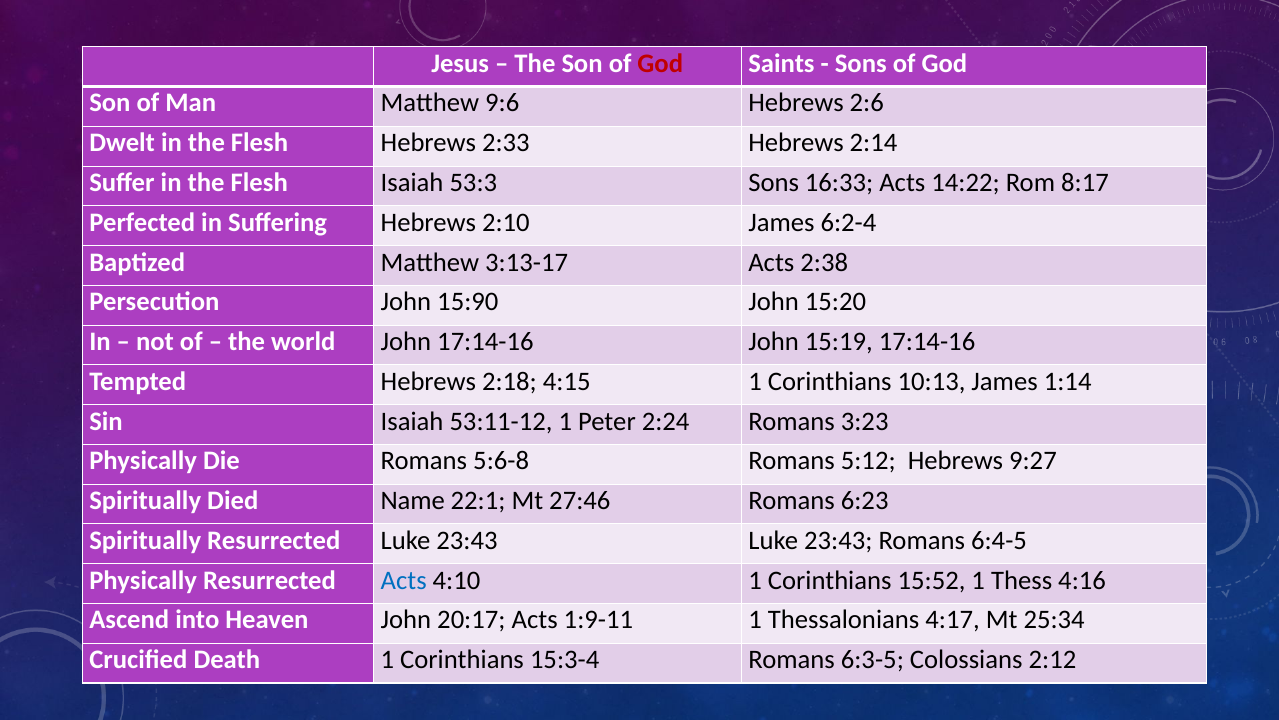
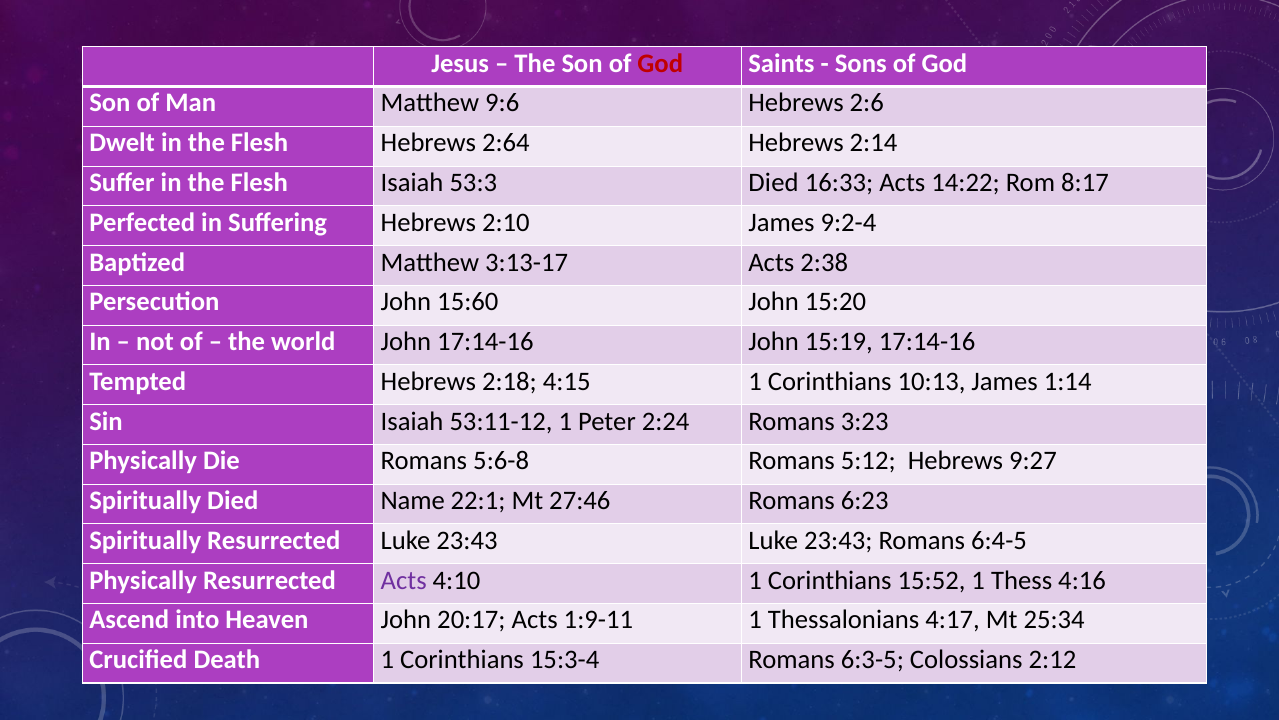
2:33: 2:33 -> 2:64
53:3 Sons: Sons -> Died
6:2-4: 6:2-4 -> 9:2-4
15:90: 15:90 -> 15:60
Acts at (404, 580) colour: blue -> purple
